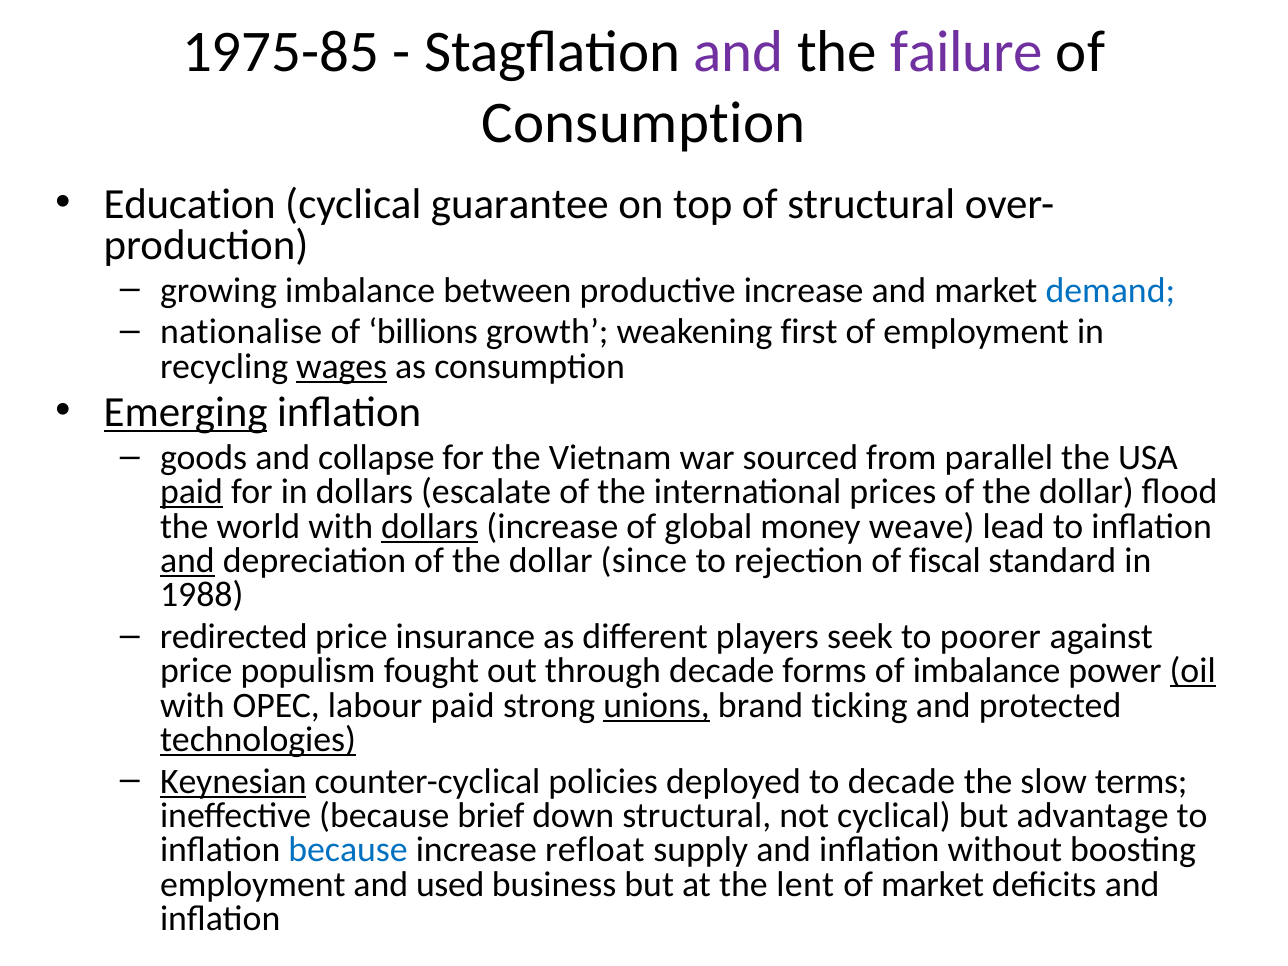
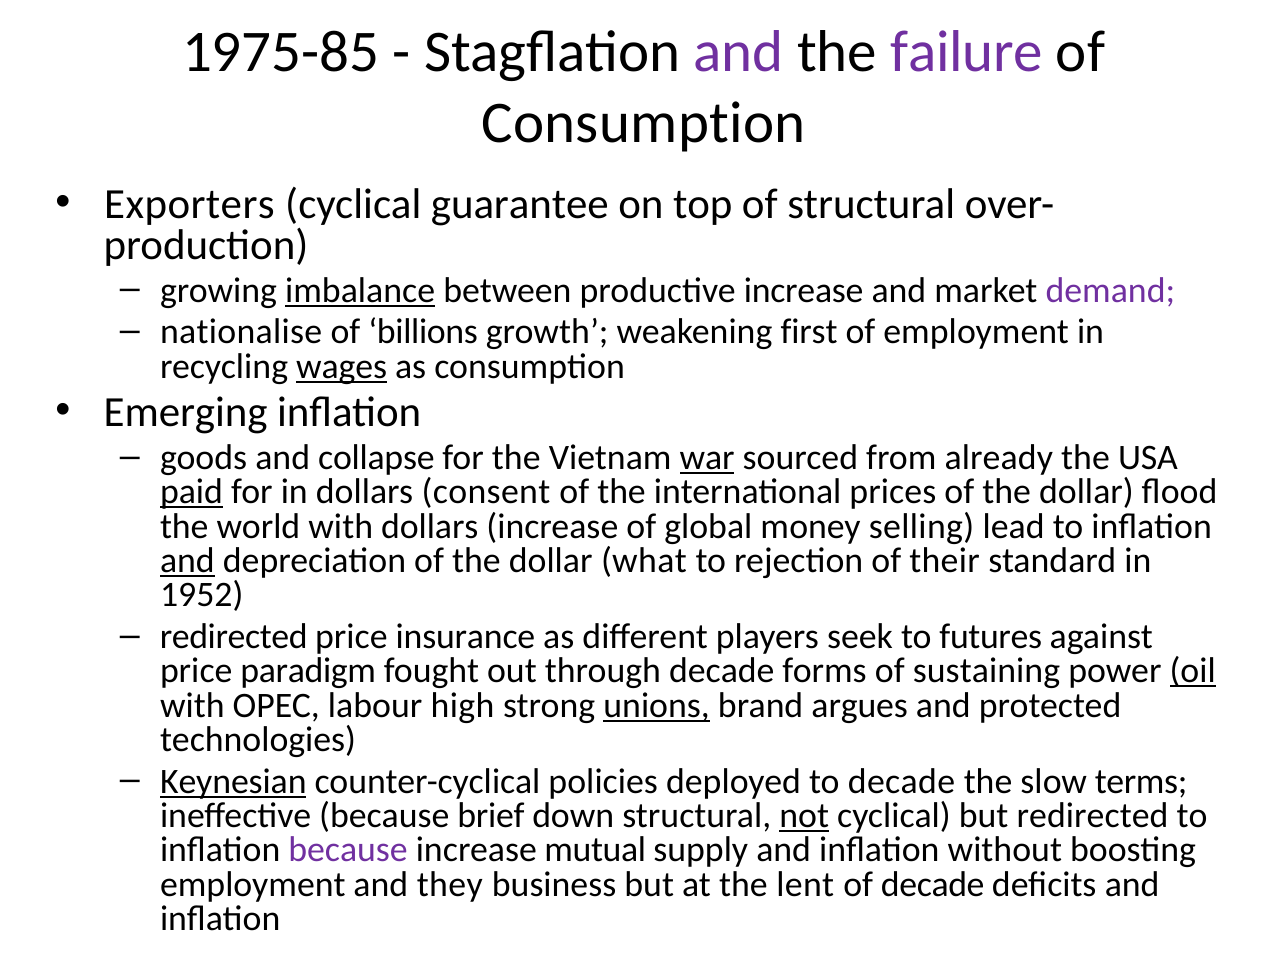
Education: Education -> Exporters
imbalance at (360, 290) underline: none -> present
demand colour: blue -> purple
Emerging underline: present -> none
war underline: none -> present
parallel: parallel -> already
escalate: escalate -> consent
dollars at (430, 526) underline: present -> none
weave: weave -> selling
since: since -> what
fiscal: fiscal -> their
1988: 1988 -> 1952
poorer: poorer -> futures
populism: populism -> paradigm
of imbalance: imbalance -> sustaining
labour paid: paid -> high
ticking: ticking -> argues
technologies underline: present -> none
not underline: none -> present
but advantage: advantage -> redirected
because at (348, 850) colour: blue -> purple
refloat: refloat -> mutual
used: used -> they
of market: market -> decade
